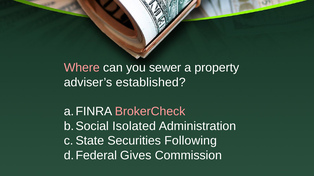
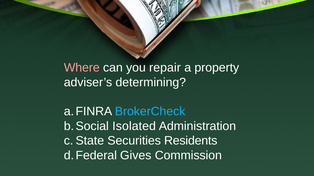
sewer: sewer -> repair
established: established -> determining
BrokerCheck colour: pink -> light blue
Following: Following -> Residents
